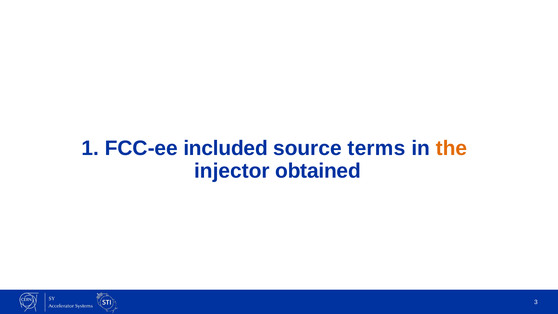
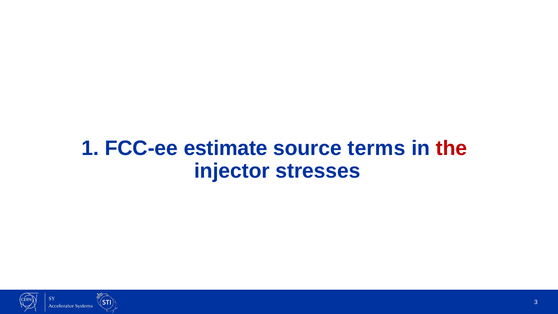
included: included -> estimate
the colour: orange -> red
obtained: obtained -> stresses
